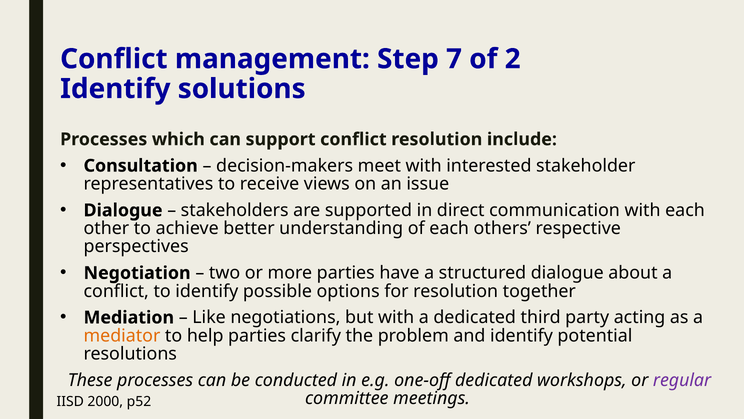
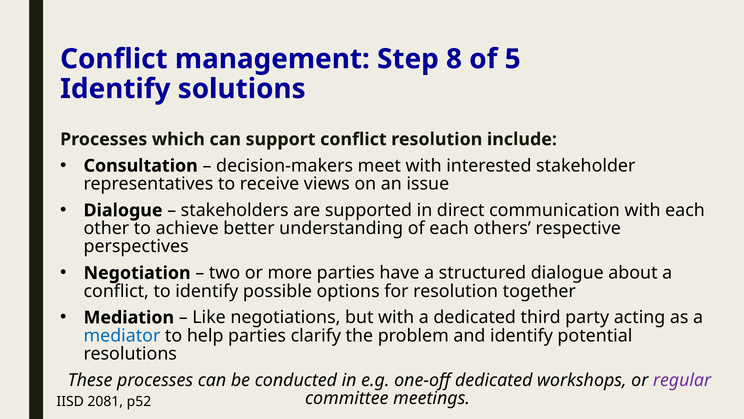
7: 7 -> 8
2: 2 -> 5
mediator colour: orange -> blue
2000: 2000 -> 2081
